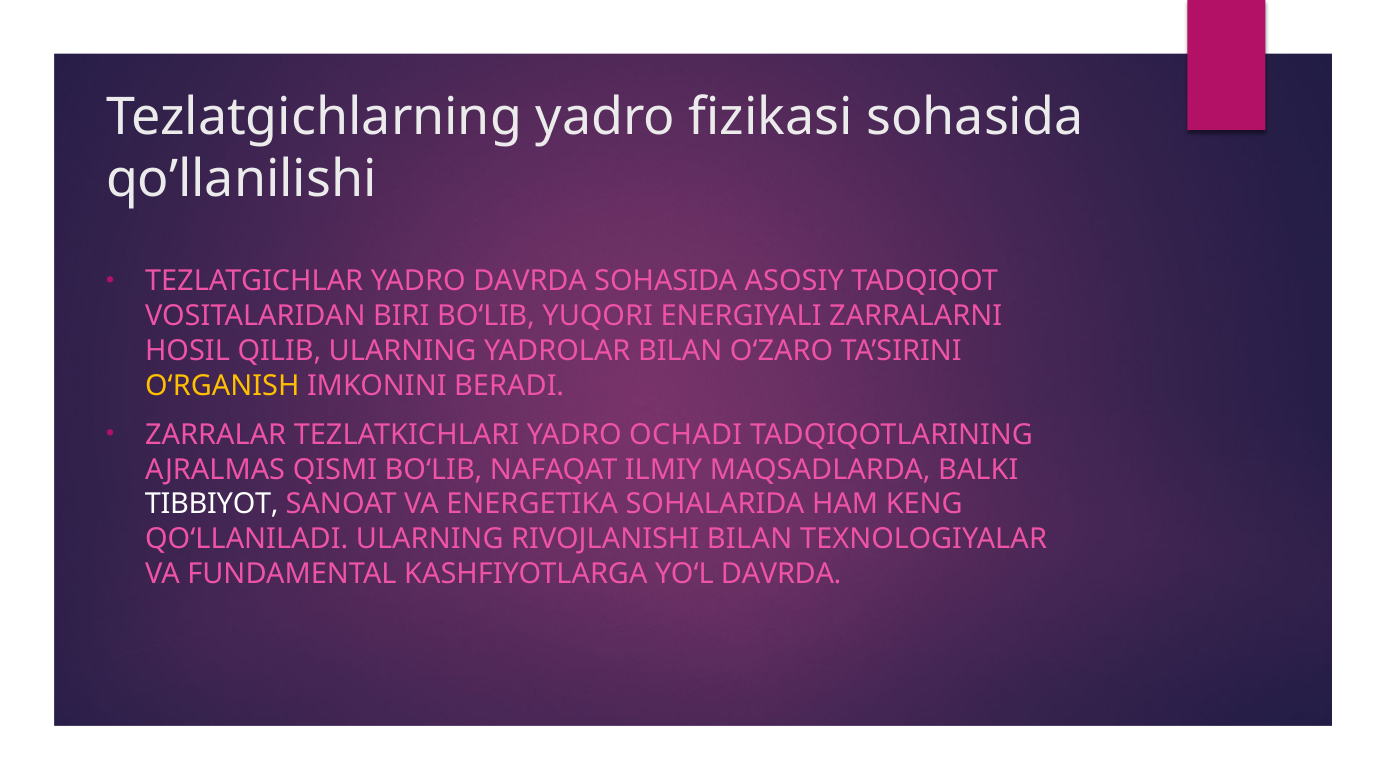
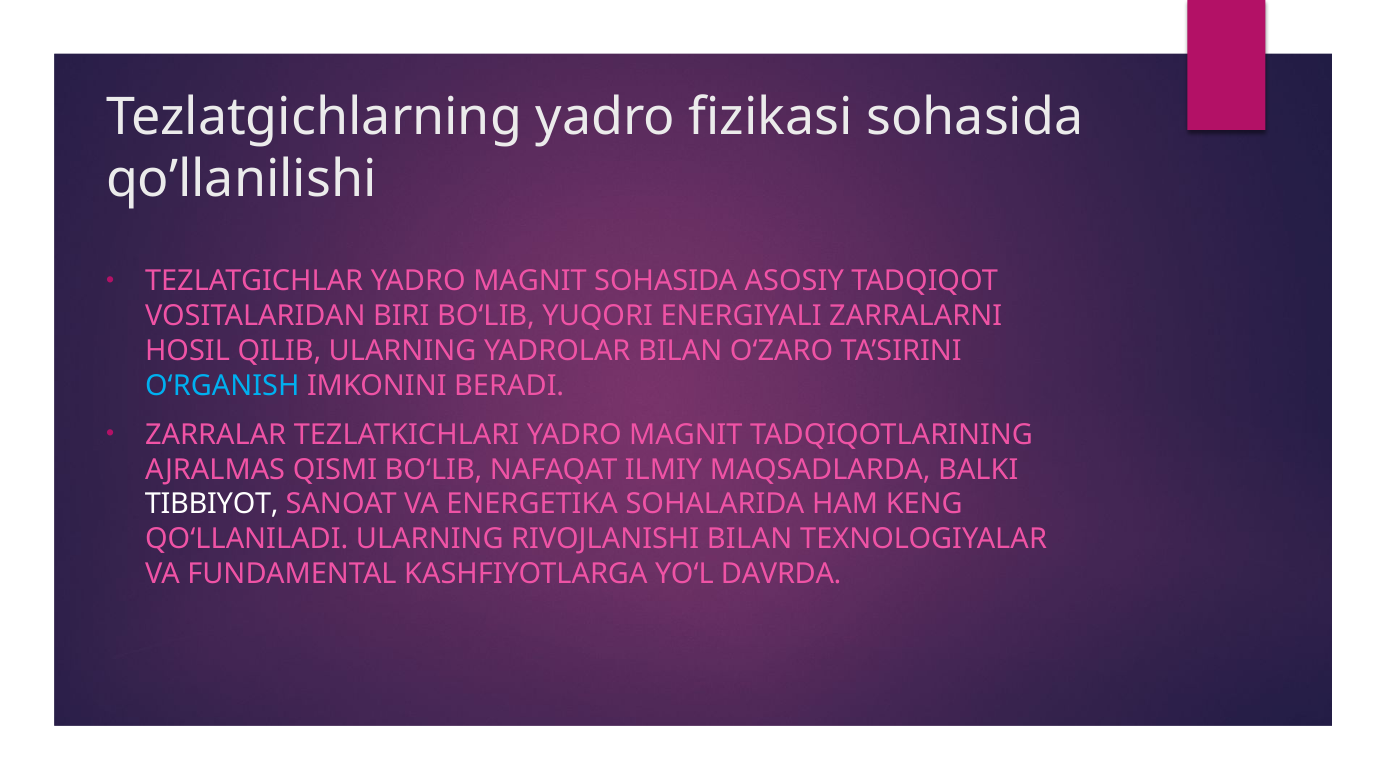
TEZLATGICHLAR YADRO DAVRDA: DAVRDA -> MAGNIT
O‘RGANISH colour: yellow -> light blue
TEZLATKICHLARI YADRO OCHADI: OCHADI -> MAGNIT
